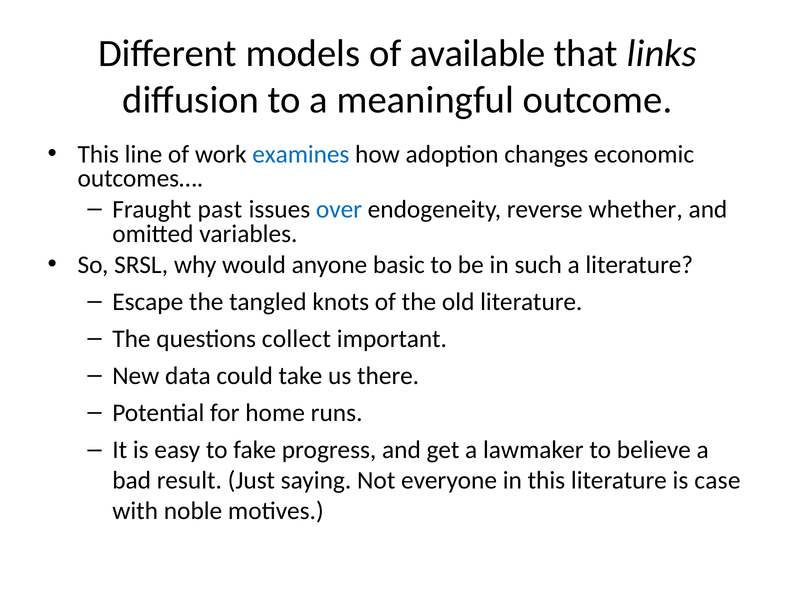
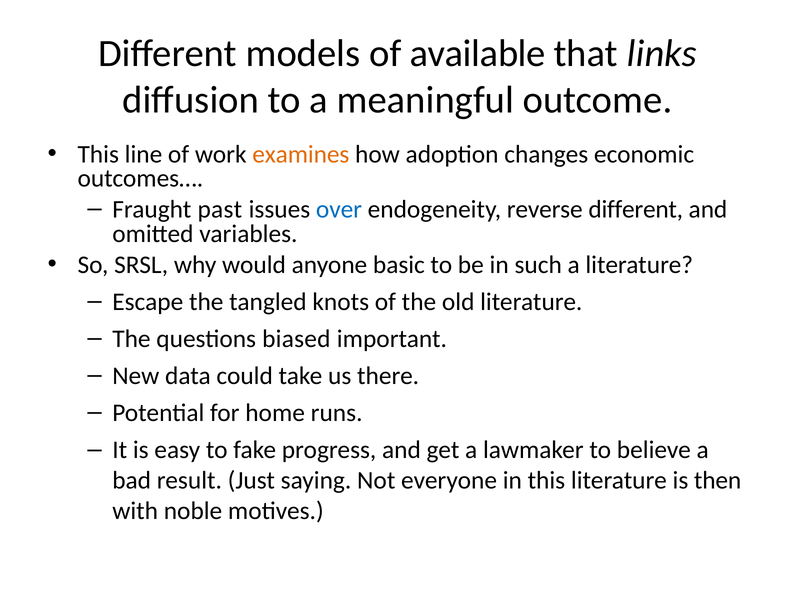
examines colour: blue -> orange
reverse whether: whether -> different
collect: collect -> biased
case: case -> then
